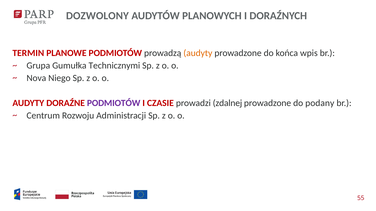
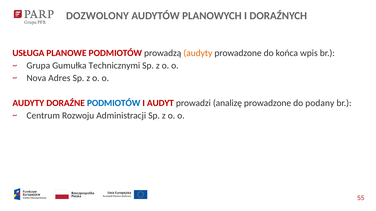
TERMIN: TERMIN -> USŁUGA
Niego: Niego -> Adres
PODMIOTÓW at (114, 103) colour: purple -> blue
CZASIE: CZASIE -> AUDYT
zdalnej: zdalnej -> analizę
